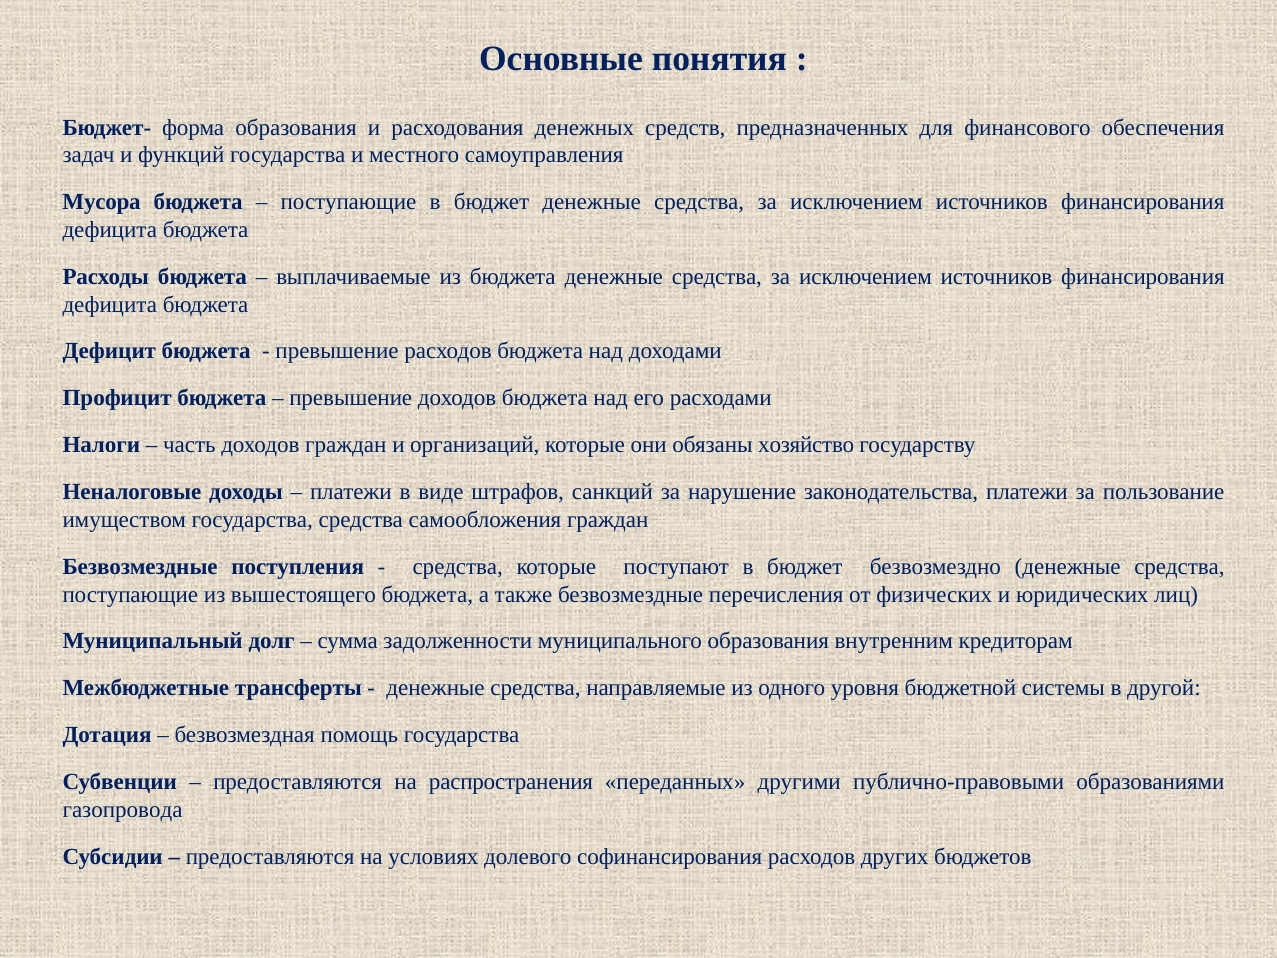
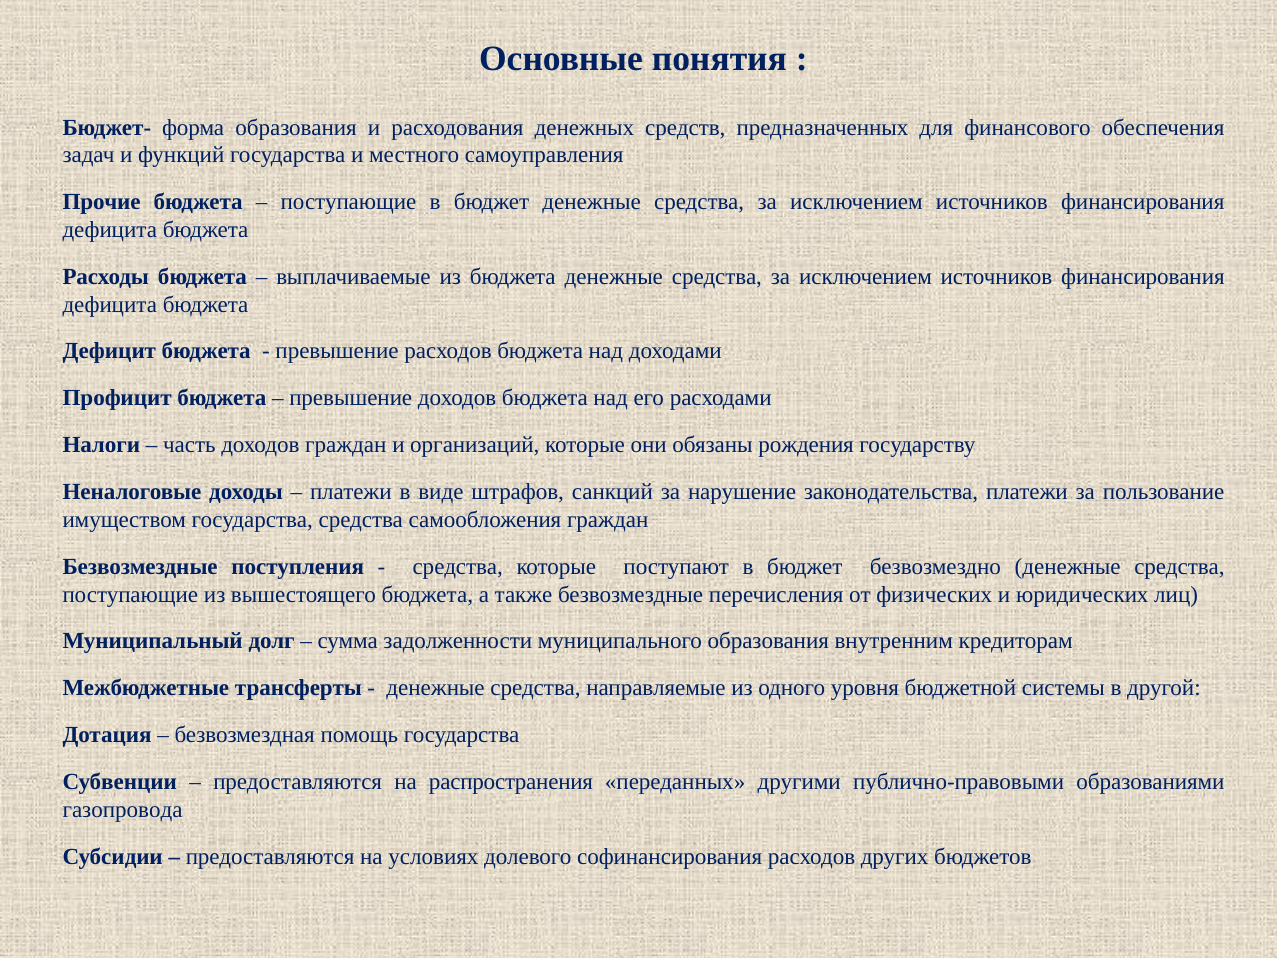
Мусора: Мусора -> Прочие
хозяйство: хозяйство -> рождения
